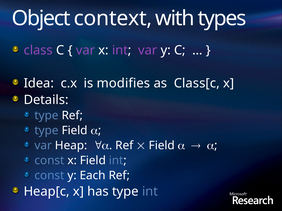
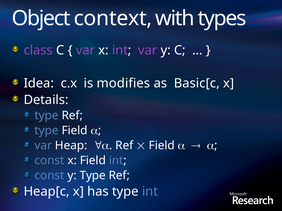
Class[c: Class[c -> Basic[c
y Each: Each -> Type
